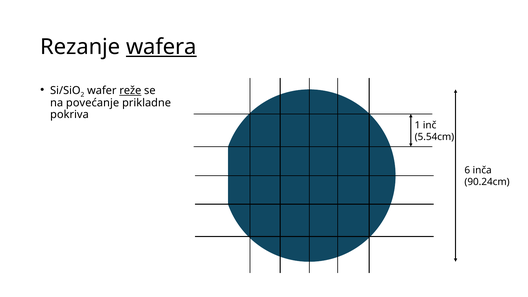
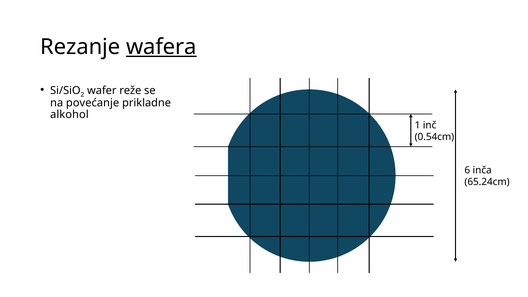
reže underline: present -> none
pokriva: pokriva -> alkohol
5.54cm: 5.54cm -> 0.54cm
90.24cm: 90.24cm -> 65.24cm
